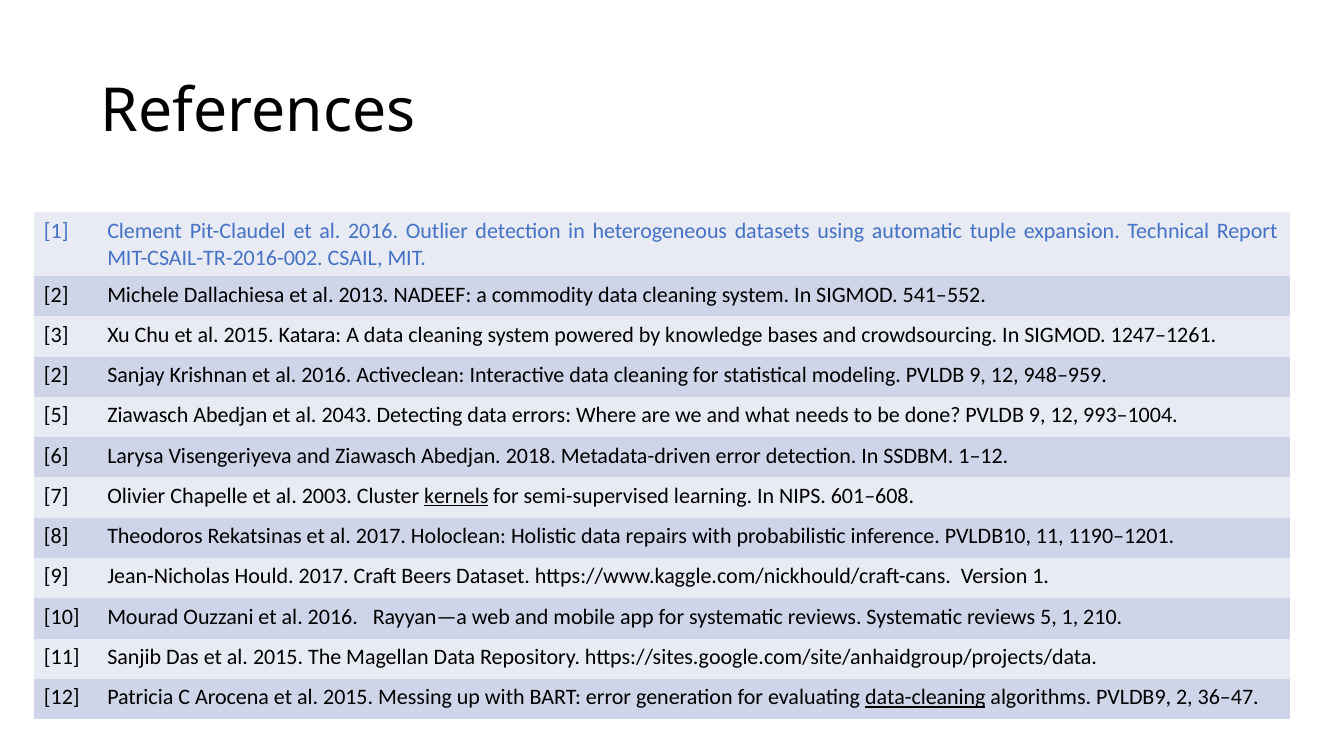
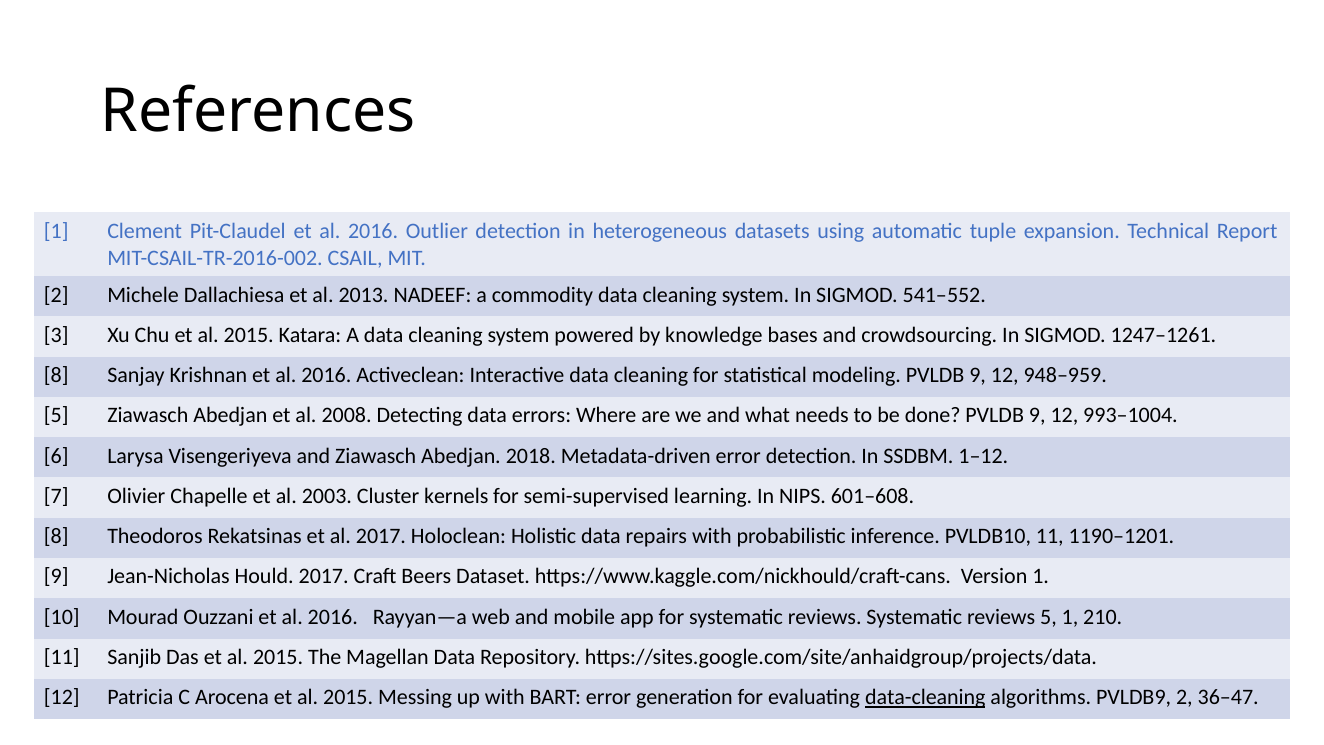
2 at (56, 375): 2 -> 8
2043: 2043 -> 2008
kernels underline: present -> none
